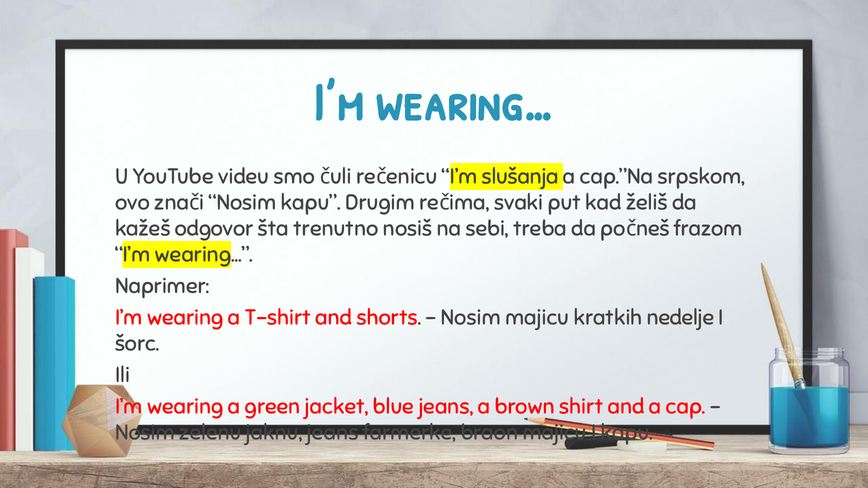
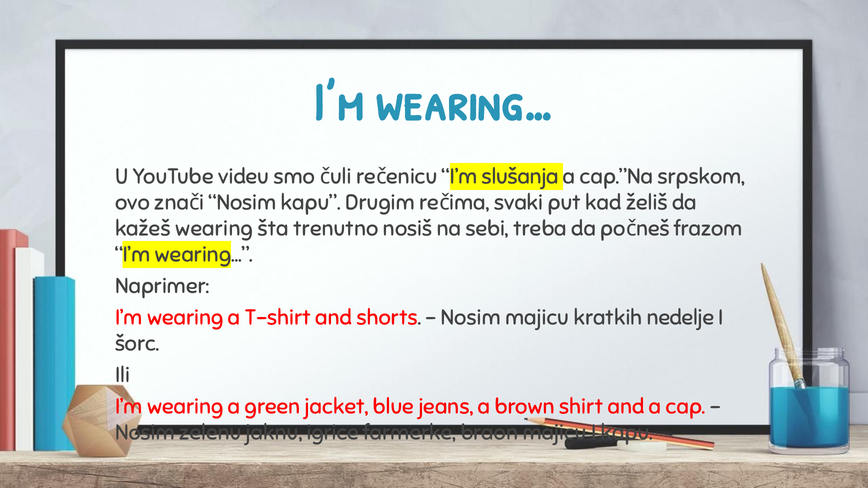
kažeš odgovor: odgovor -> wearing
jaknu jeans: jeans -> igrice
